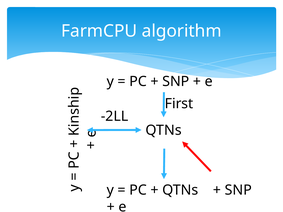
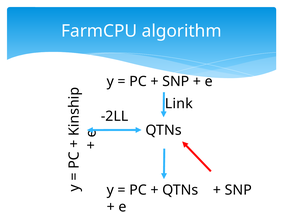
First: First -> Link
